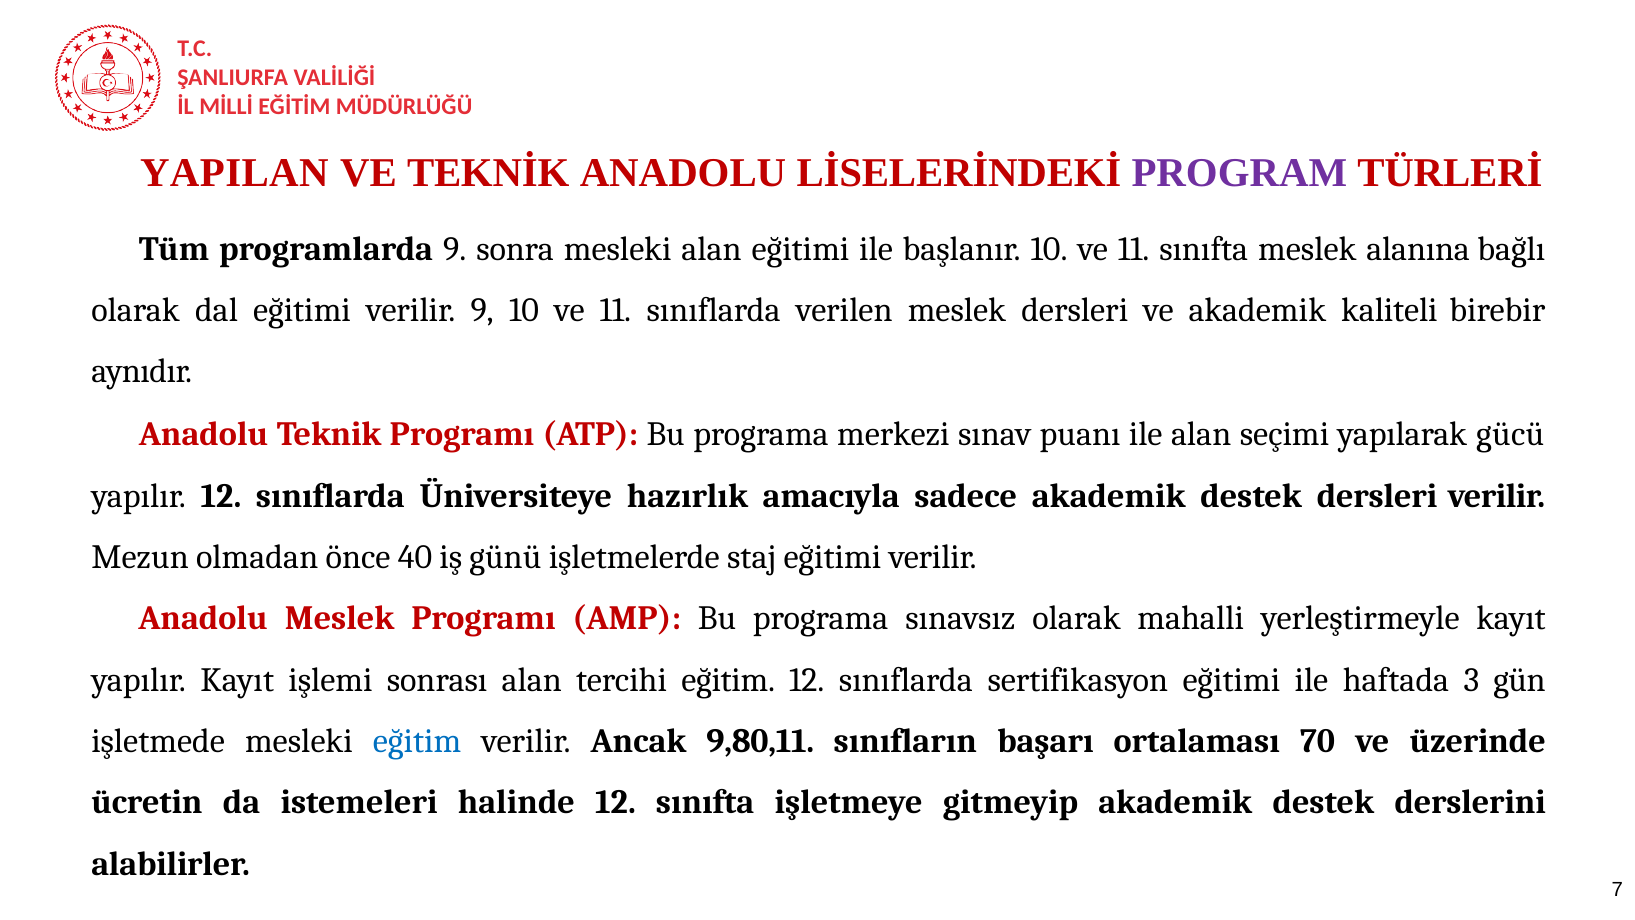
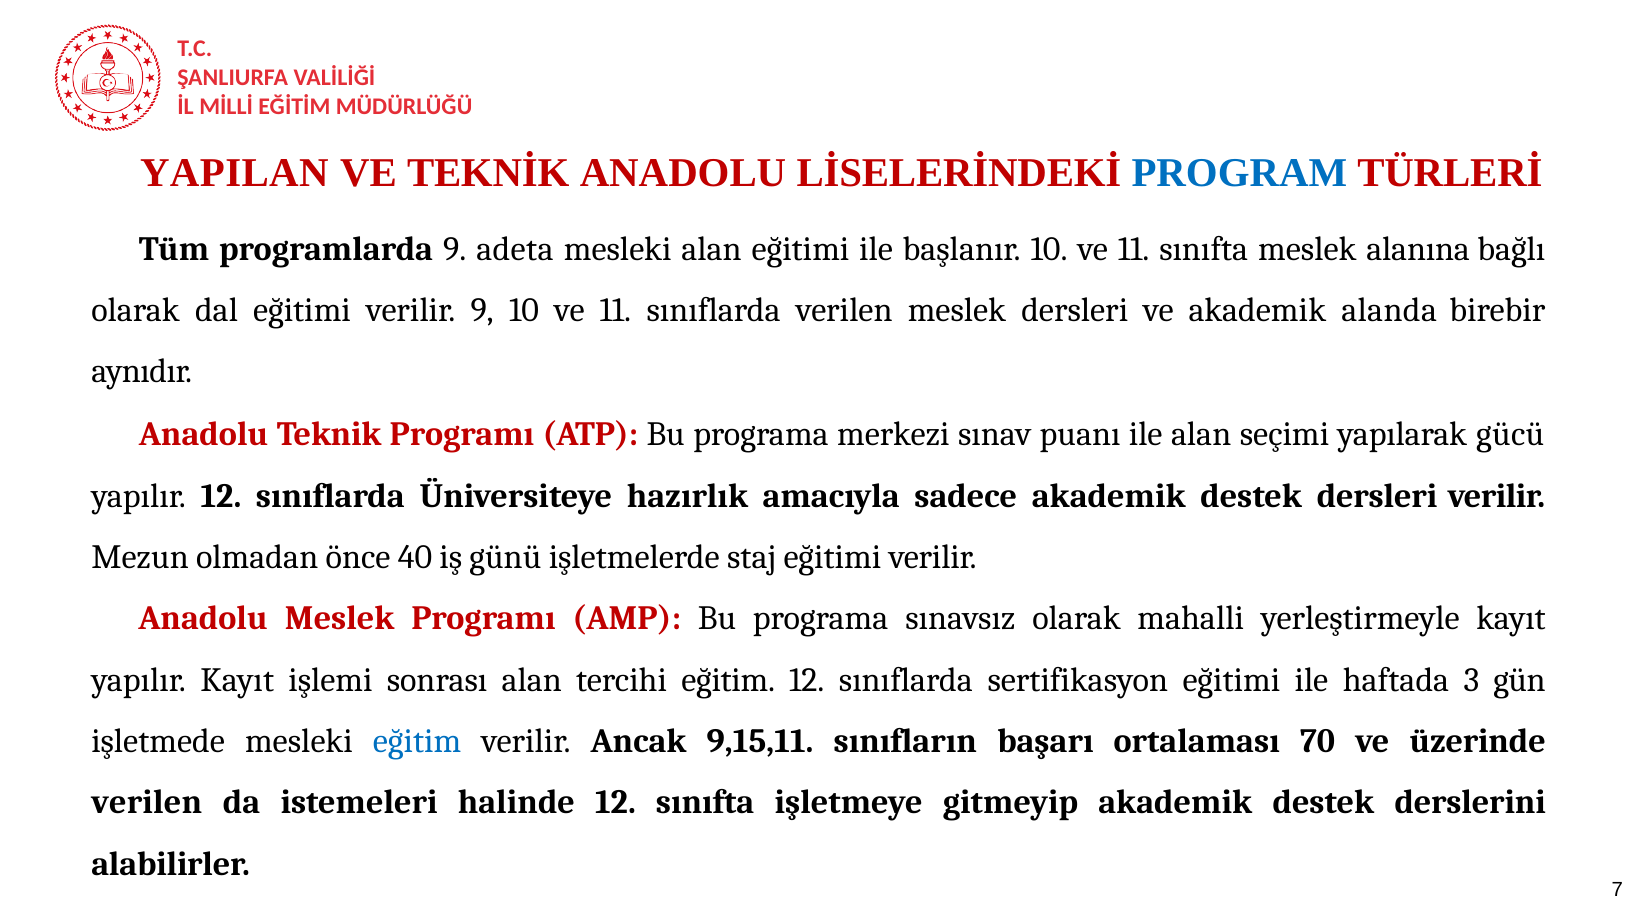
PROGRAM colour: purple -> blue
sonra: sonra -> adeta
kaliteli: kaliteli -> alanda
9,80,11: 9,80,11 -> 9,15,11
ücretin at (147, 802): ücretin -> verilen
